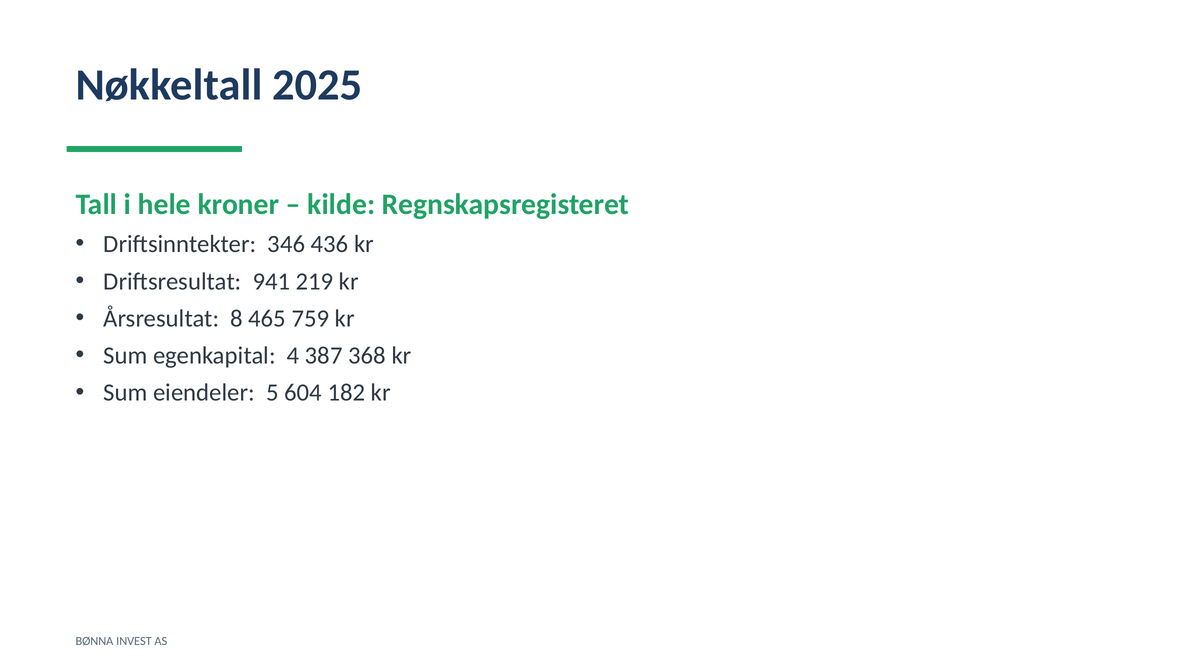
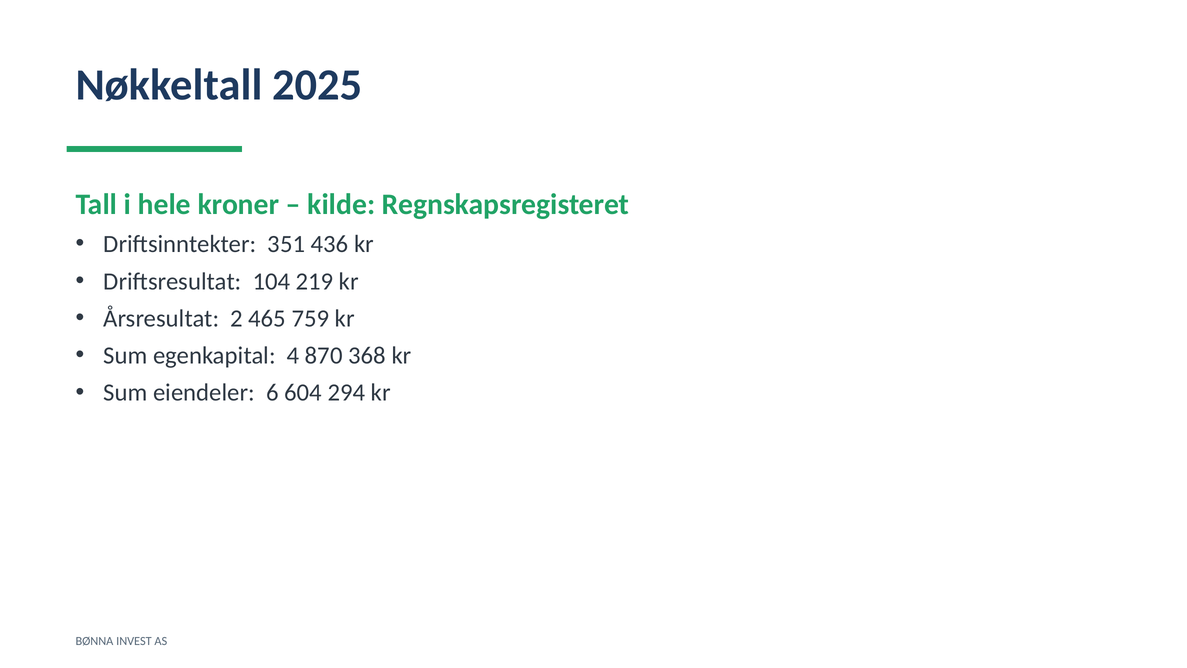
346: 346 -> 351
941: 941 -> 104
8: 8 -> 2
387: 387 -> 870
5: 5 -> 6
182: 182 -> 294
